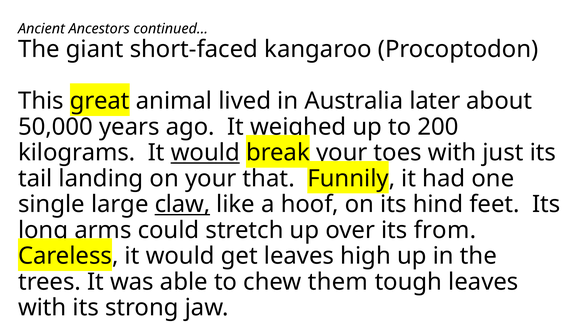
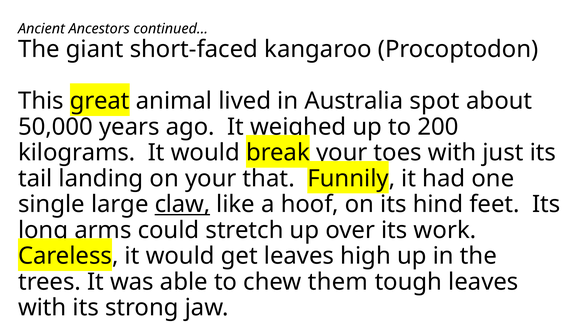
later: later -> spot
would at (205, 153) underline: present -> none
from: from -> work
